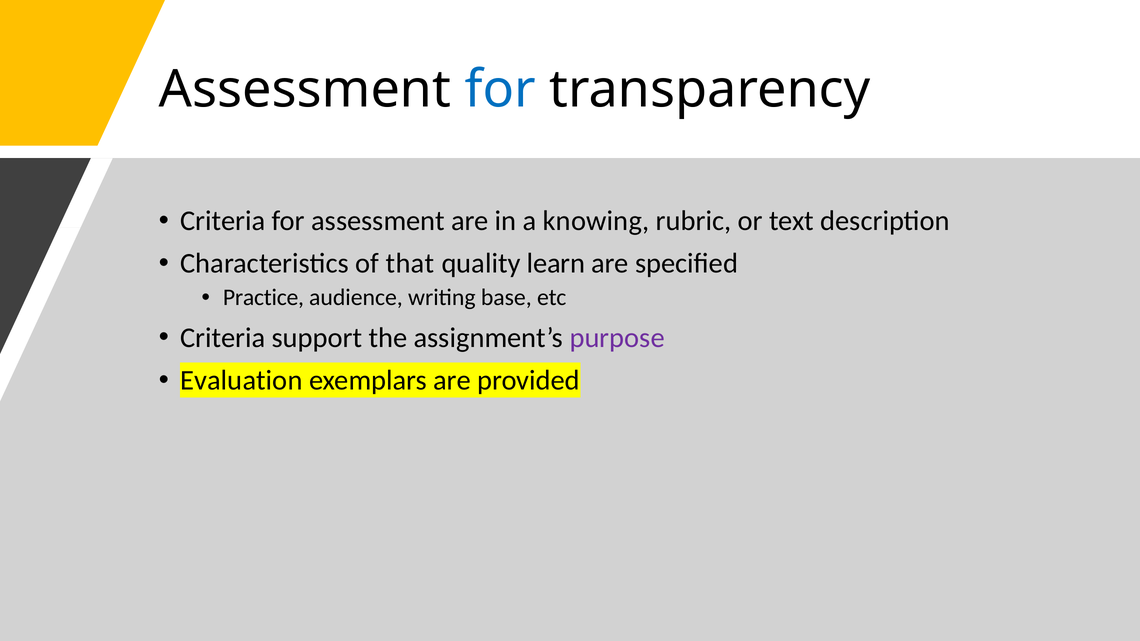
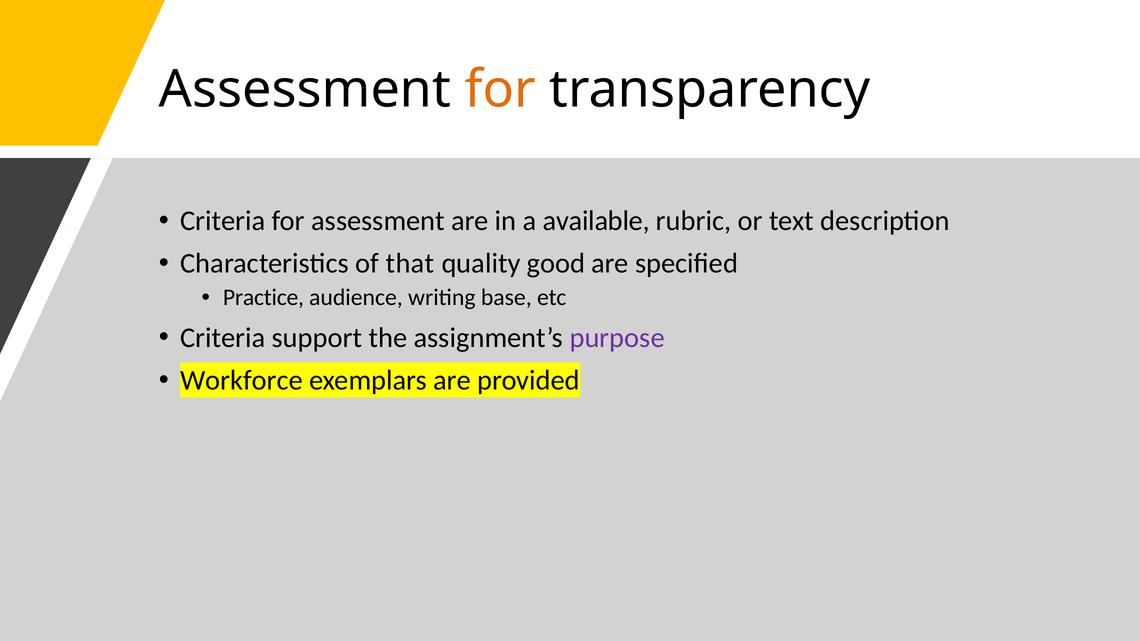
for at (500, 89) colour: blue -> orange
knowing: knowing -> available
learn: learn -> good
Evaluation: Evaluation -> Workforce
